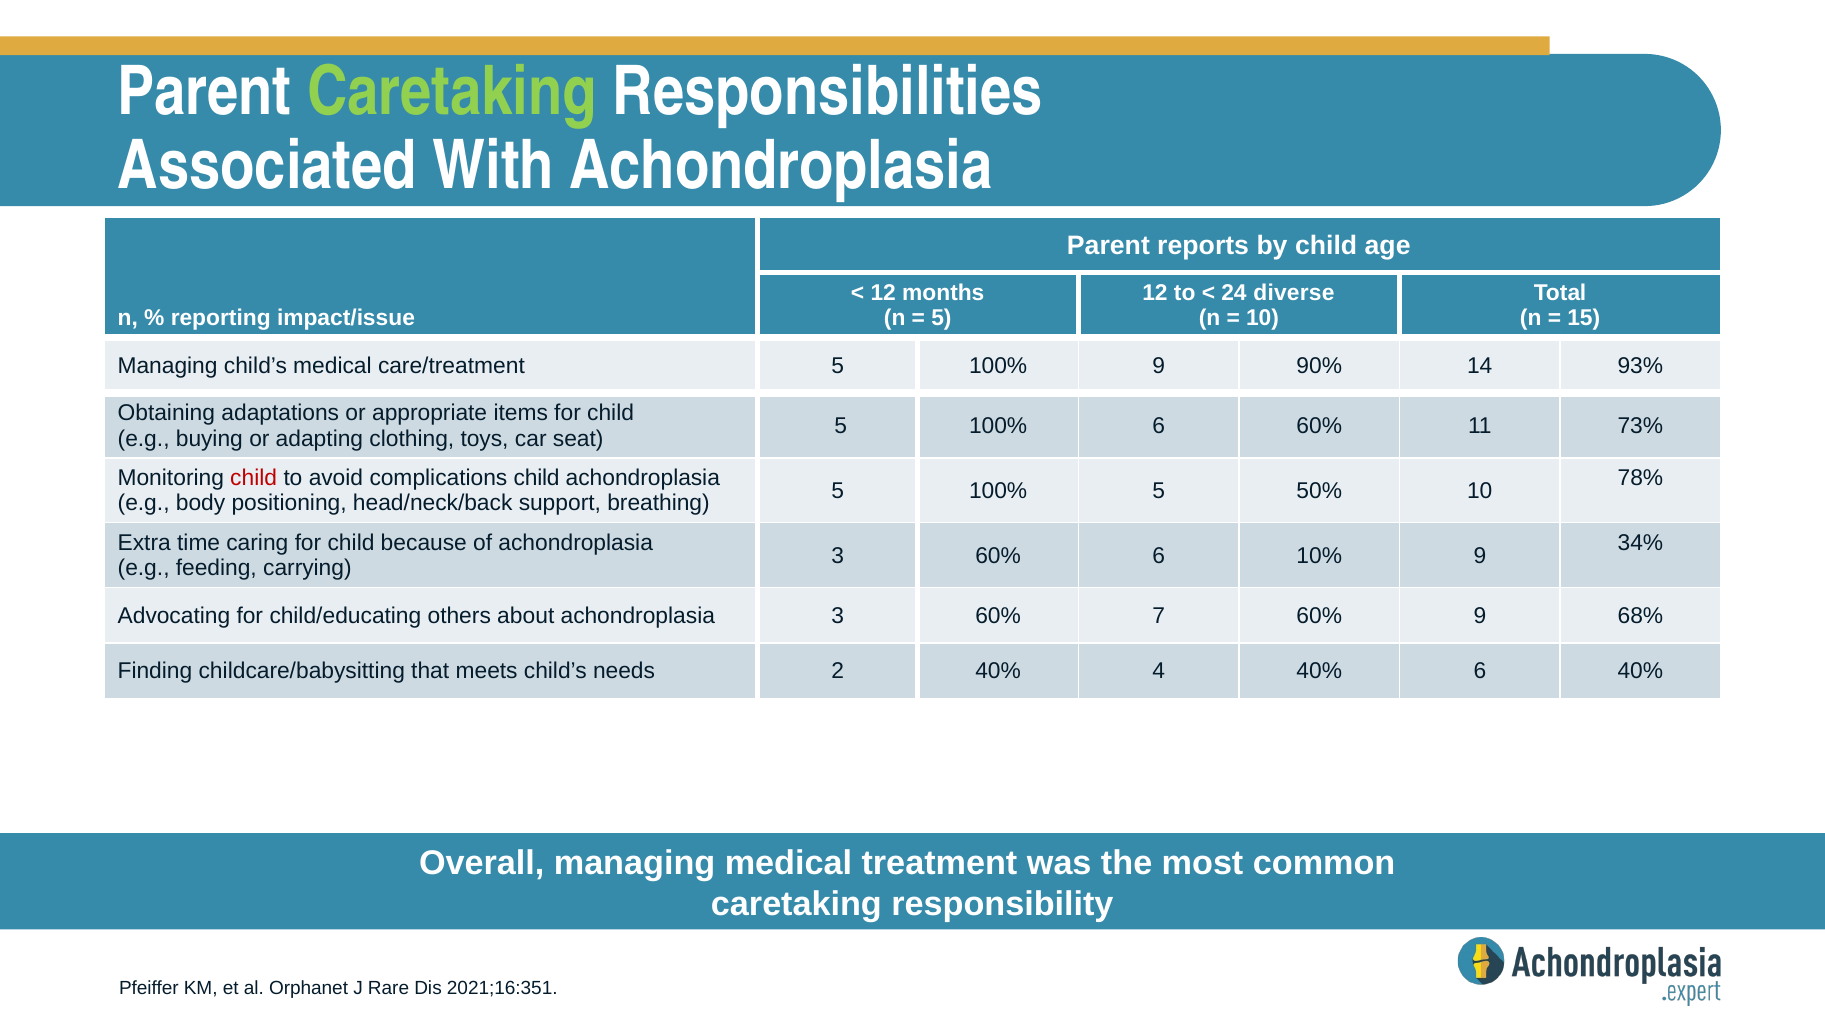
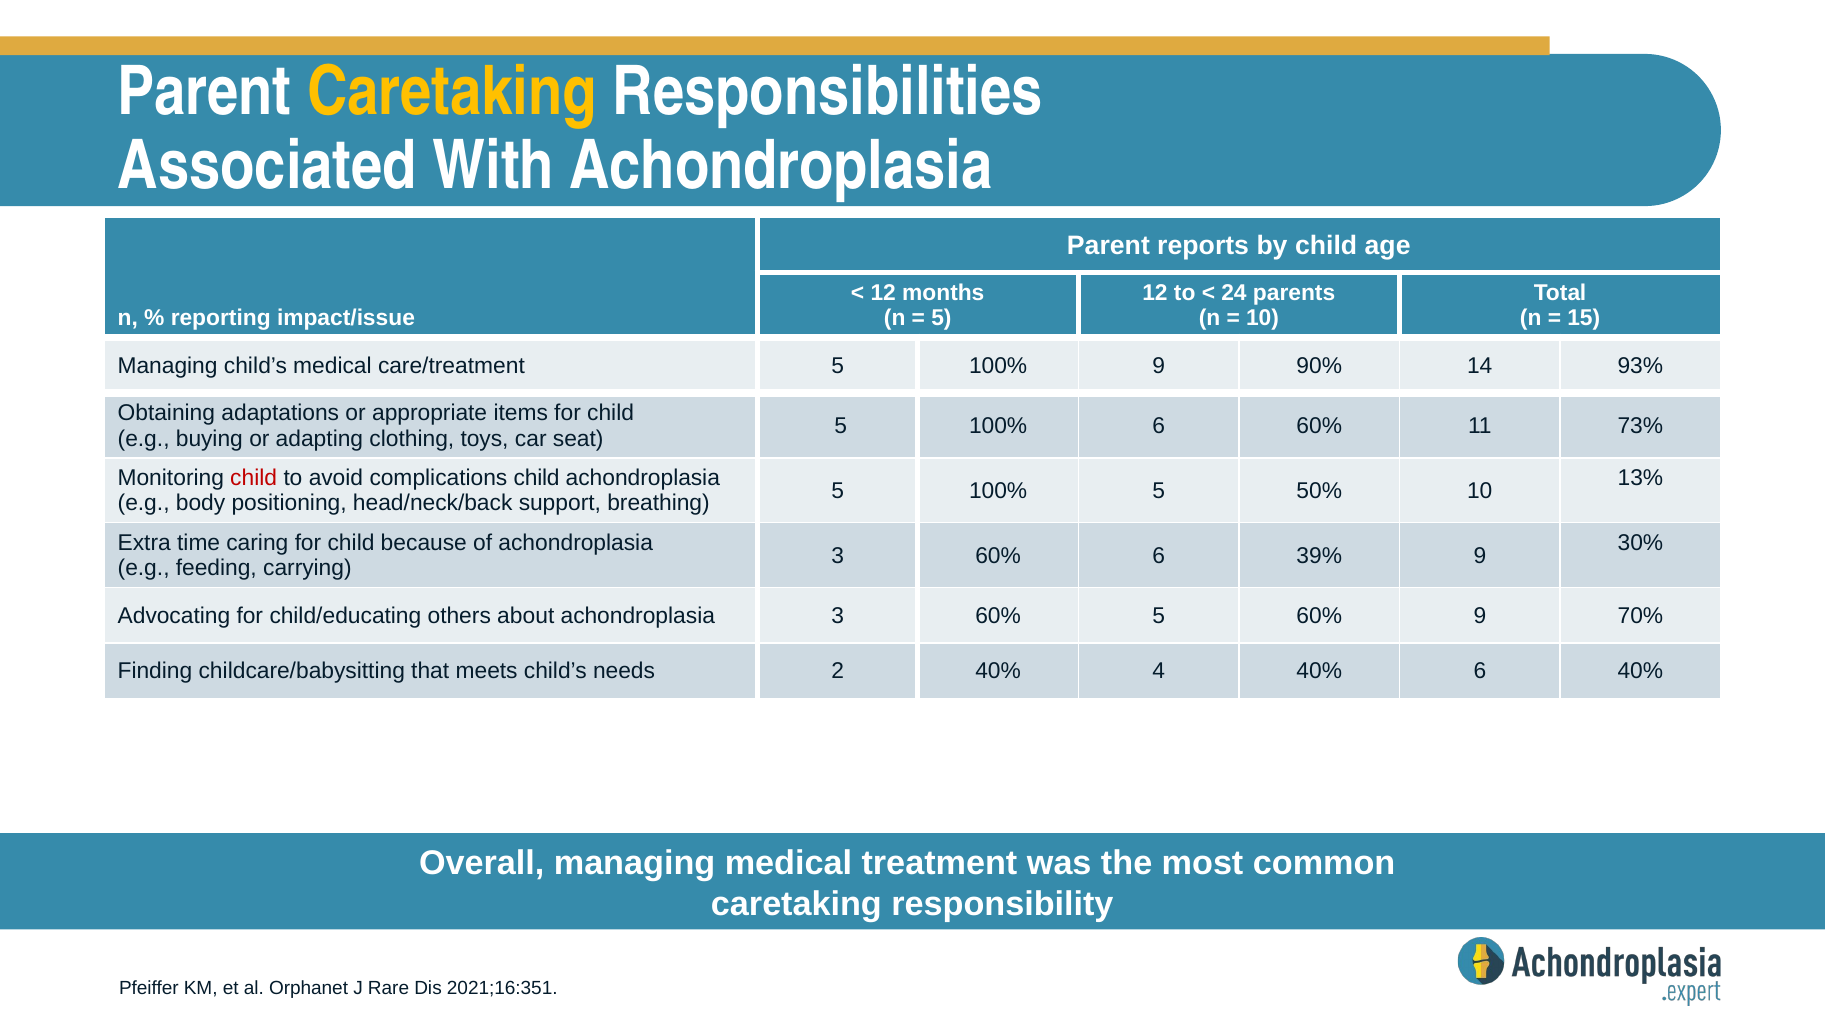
Caretaking at (452, 92) colour: light green -> yellow
diverse: diverse -> parents
78%: 78% -> 13%
34%: 34% -> 30%
10%: 10% -> 39%
60% 7: 7 -> 5
68%: 68% -> 70%
